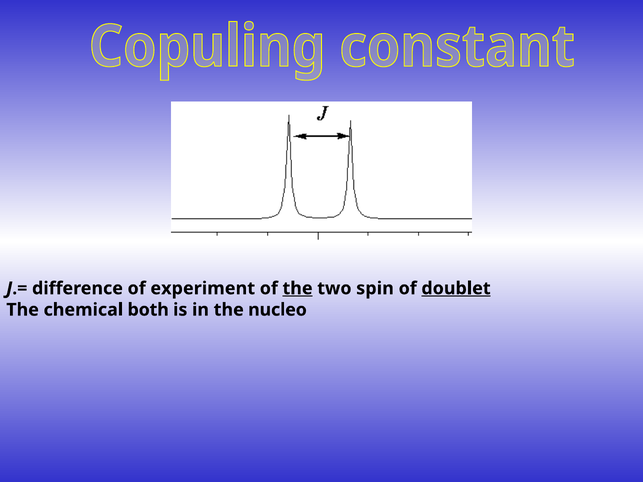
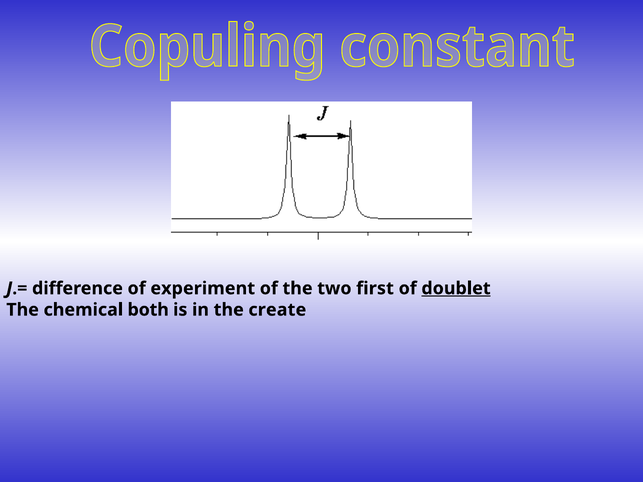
the at (298, 289) underline: present -> none
spin: spin -> first
nucleo: nucleo -> create
